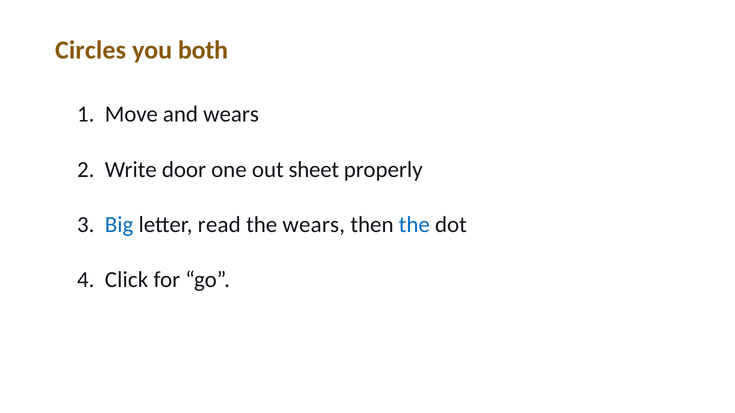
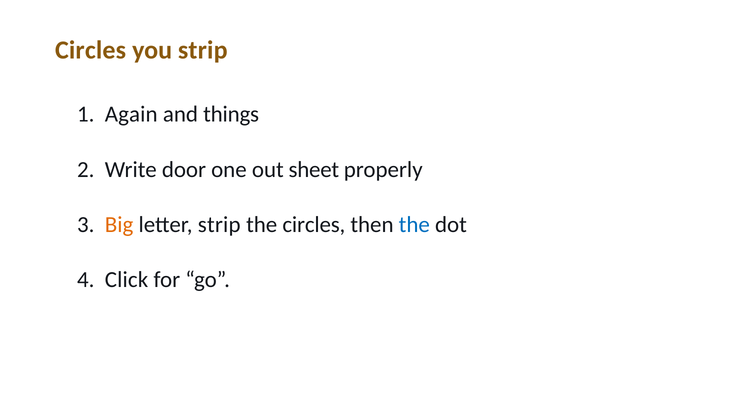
you both: both -> strip
Move: Move -> Again
and wears: wears -> things
Big colour: blue -> orange
letter read: read -> strip
the wears: wears -> circles
